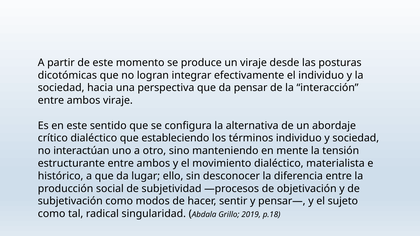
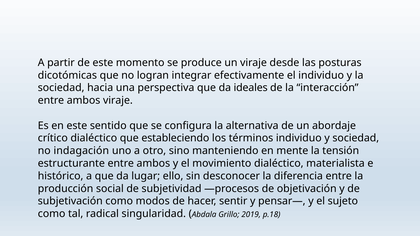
pensar: pensar -> ideales
interactúan: interactúan -> indagación
